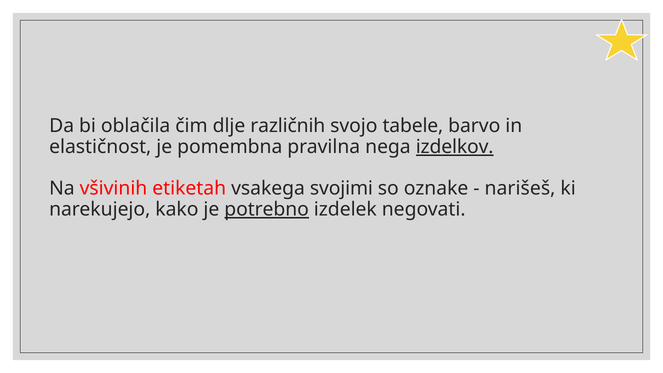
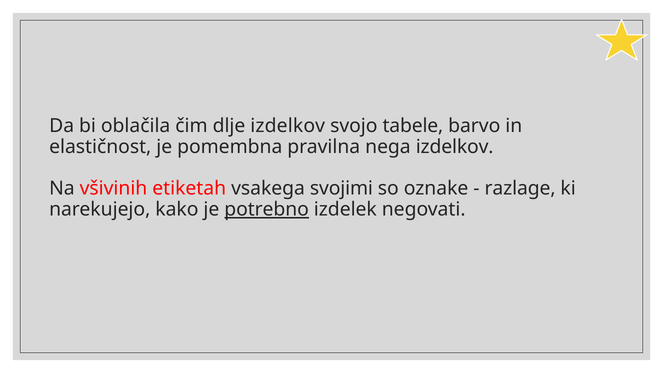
dlje različnih: različnih -> izdelkov
izdelkov at (455, 147) underline: present -> none
narišeš: narišeš -> razlage
